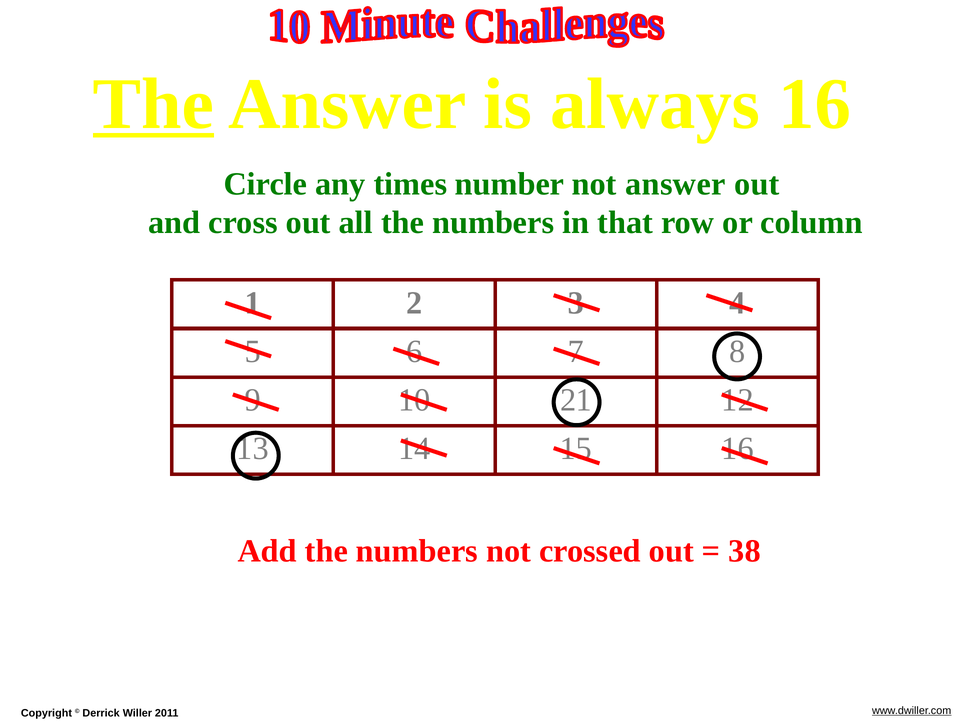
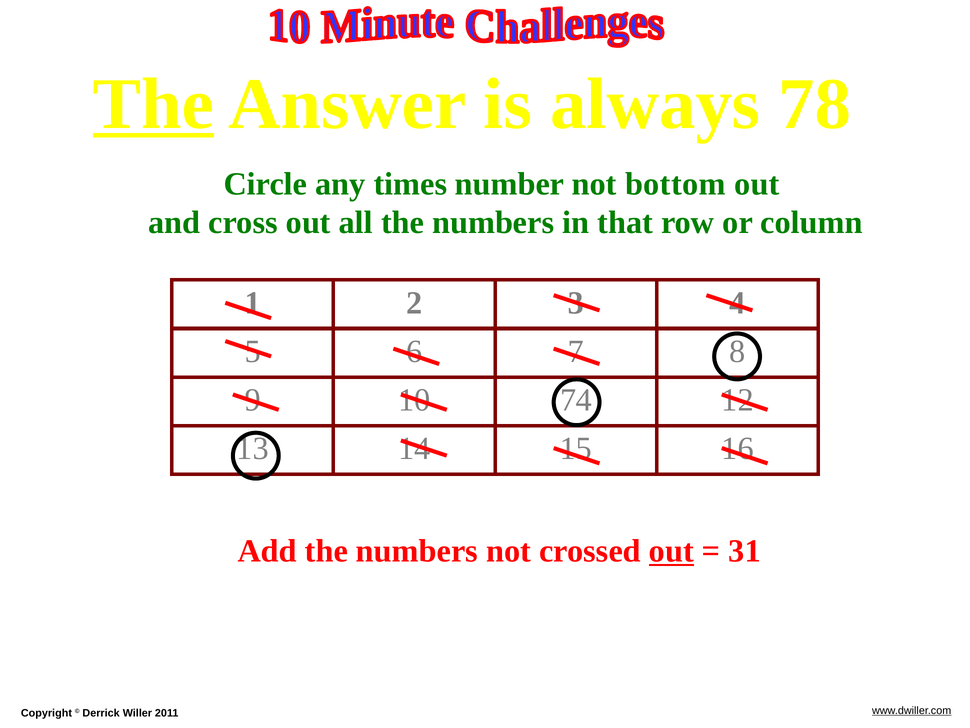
always 16: 16 -> 78
not answer: answer -> bottom
21: 21 -> 74
out at (671, 551) underline: none -> present
38: 38 -> 31
